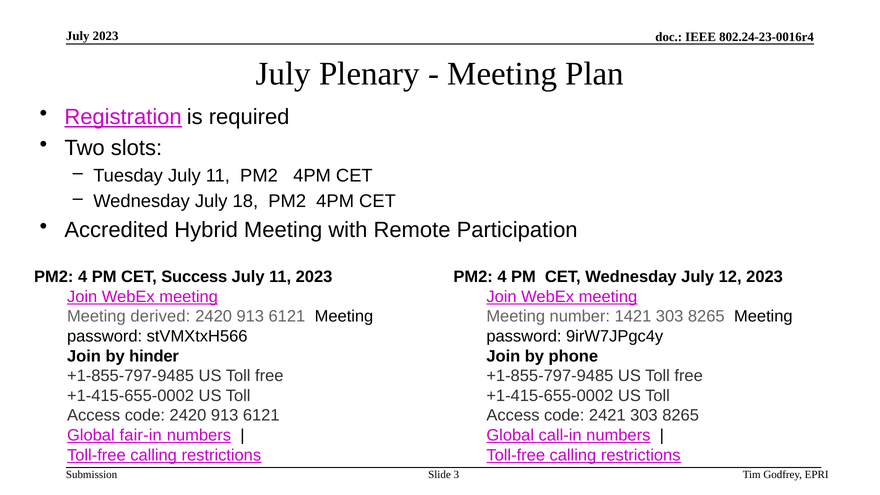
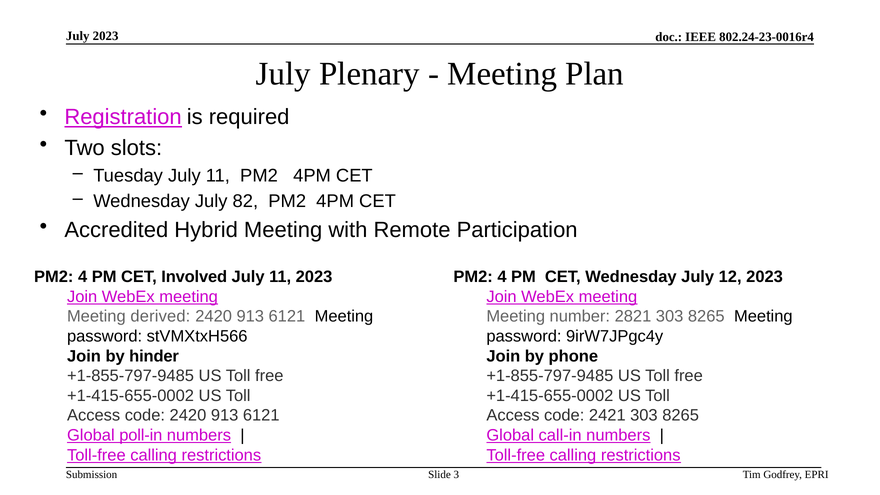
18: 18 -> 82
Success: Success -> Involved
1421: 1421 -> 2821
fair-in: fair-in -> poll-in
